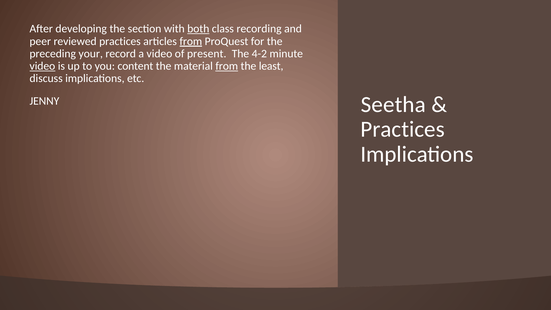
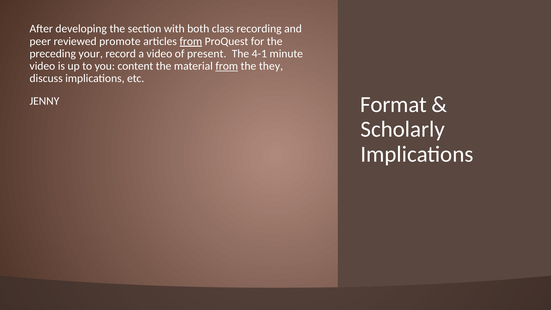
both underline: present -> none
reviewed practices: practices -> promote
4-2: 4-2 -> 4-1
video at (42, 66) underline: present -> none
least: least -> they
Seetha: Seetha -> Format
Practices at (403, 130): Practices -> Scholarly
